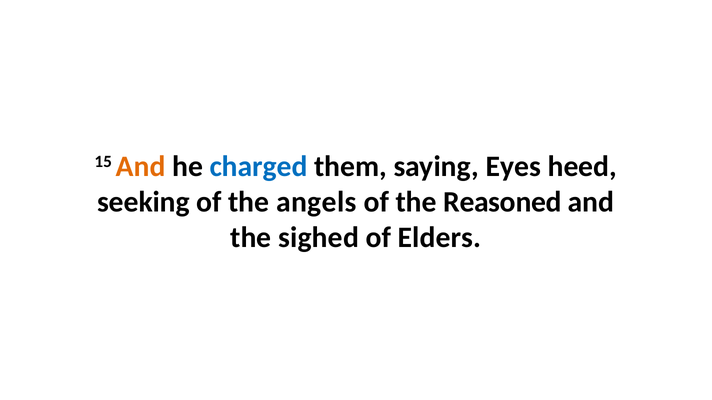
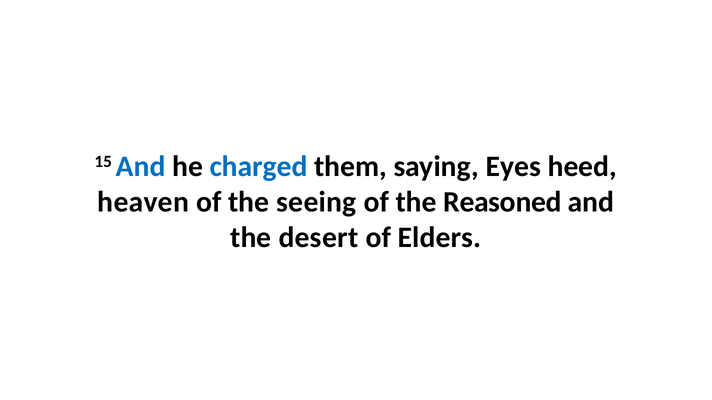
And at (141, 167) colour: orange -> blue
seeking: seeking -> heaven
angels: angels -> seeing
sighed: sighed -> desert
